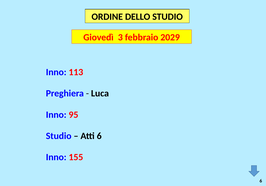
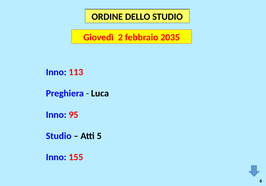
3: 3 -> 2
2029: 2029 -> 2035
Atti 6: 6 -> 5
